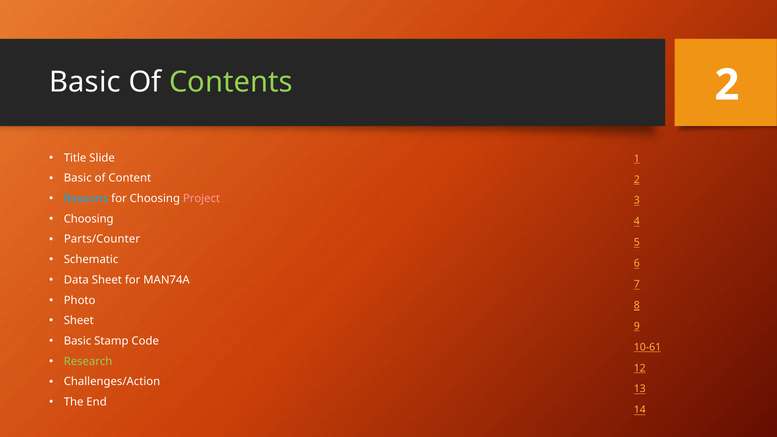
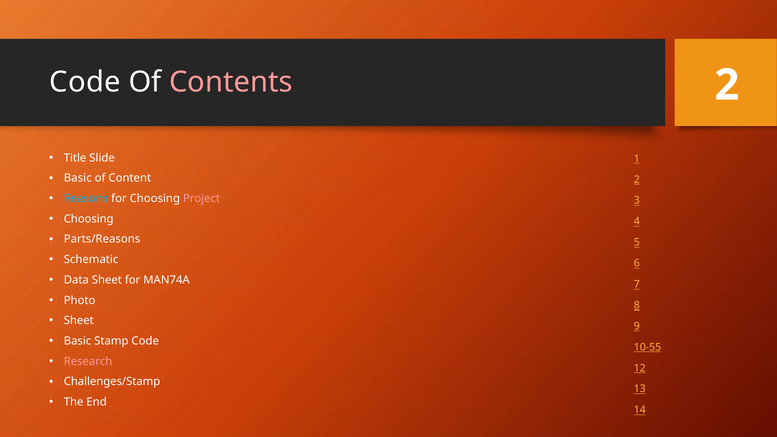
Basic at (85, 82): Basic -> Code
Contents colour: light green -> pink
Parts/Counter: Parts/Counter -> Parts/Reasons
10-61: 10-61 -> 10-55
Research colour: light green -> pink
Challenges/Action: Challenges/Action -> Challenges/Stamp
